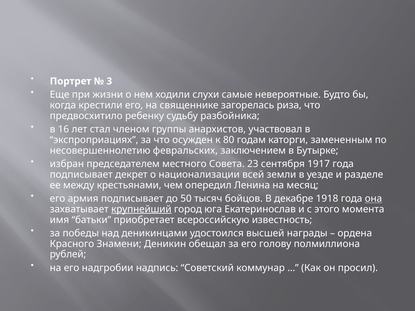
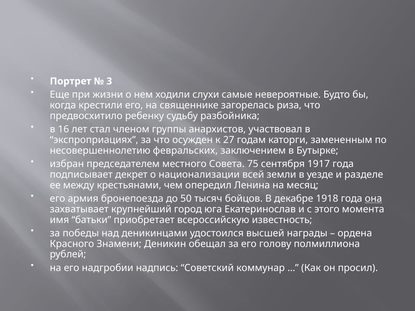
80: 80 -> 27
23: 23 -> 75
армия подписывает: подписывает -> бронепоезда
крупнейший underline: present -> none
